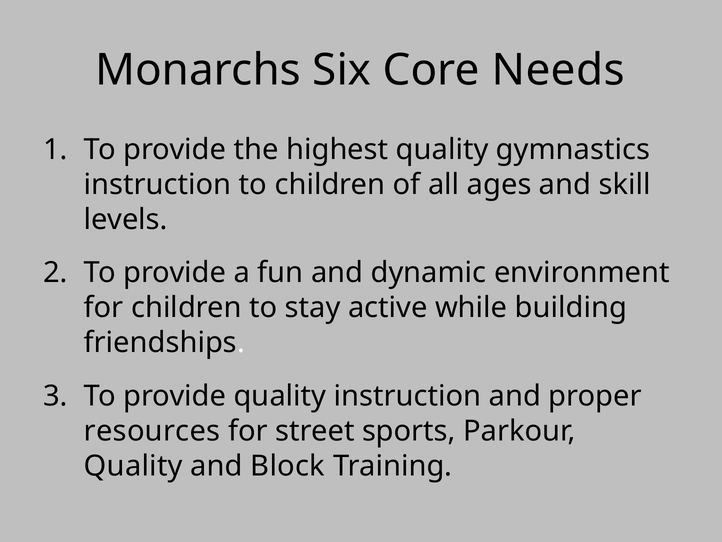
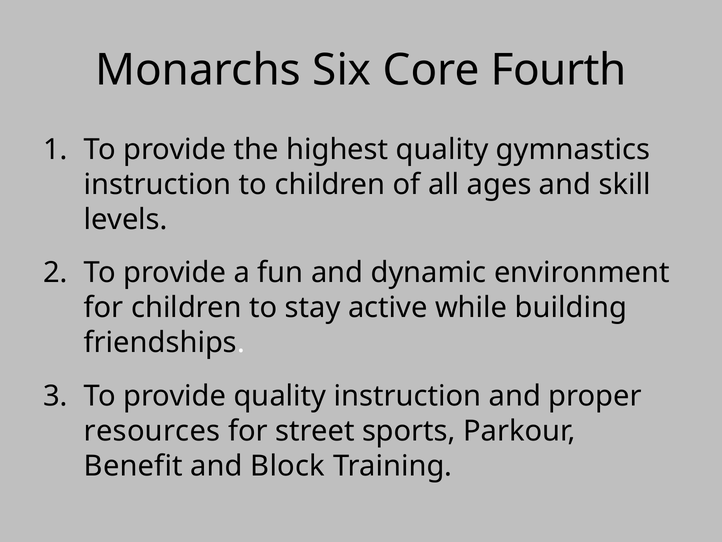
Needs: Needs -> Fourth
Quality at (133, 466): Quality -> Benefit
